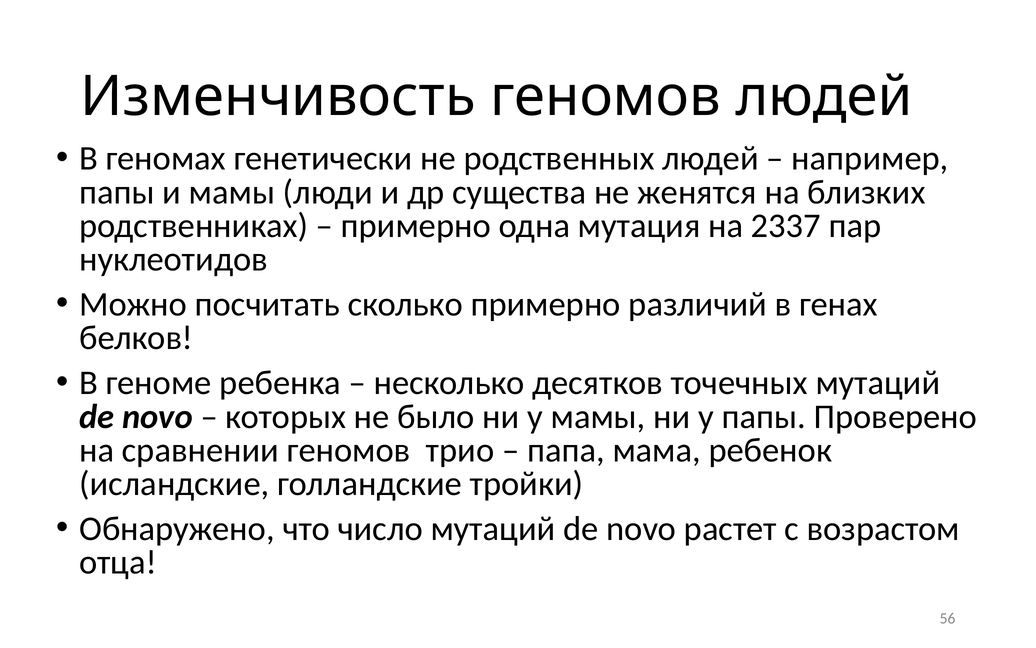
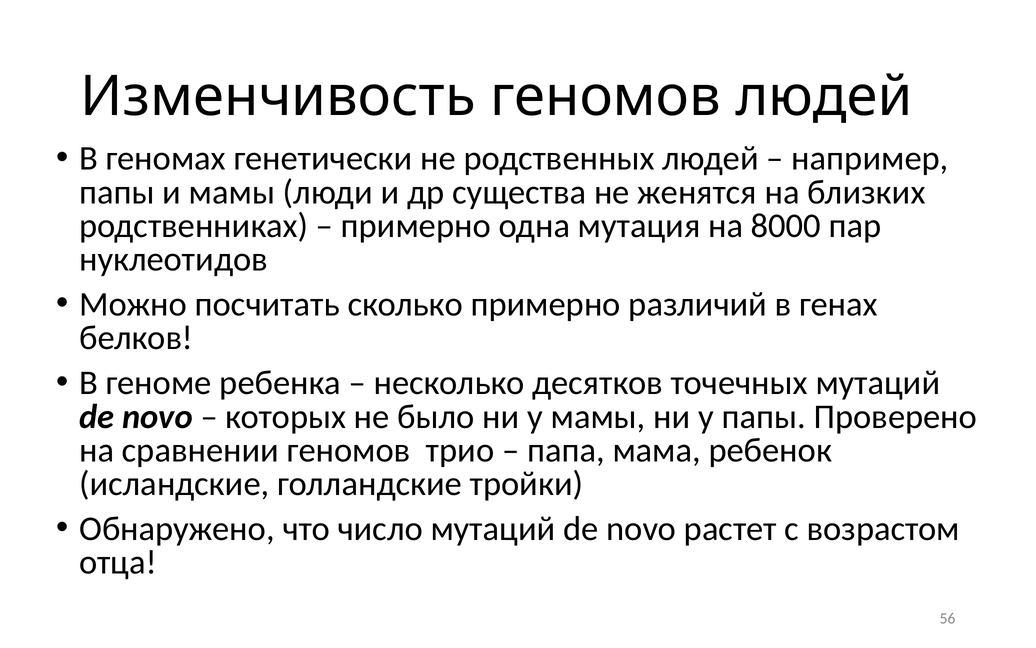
2337: 2337 -> 8000
